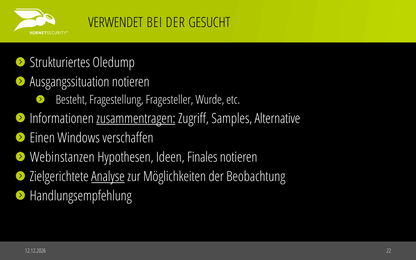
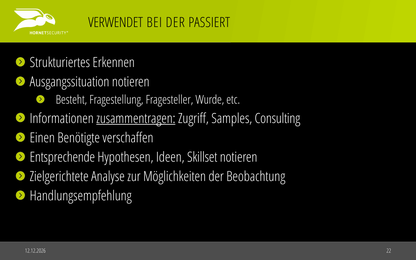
GESUCHT: GESUCHT -> PASSIERT
Oledump: Oledump -> Erkennen
Alternative: Alternative -> Consulting
Windows: Windows -> Benötigte
Webinstanzen: Webinstanzen -> Entsprechende
Finales: Finales -> Skillset
Analyse underline: present -> none
